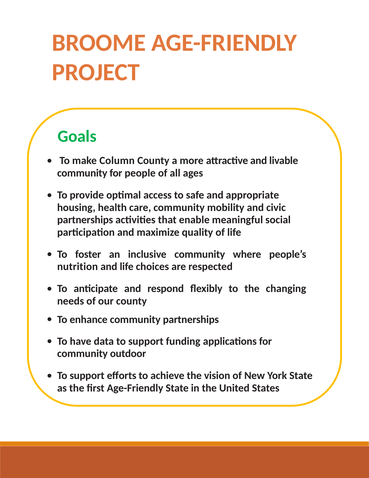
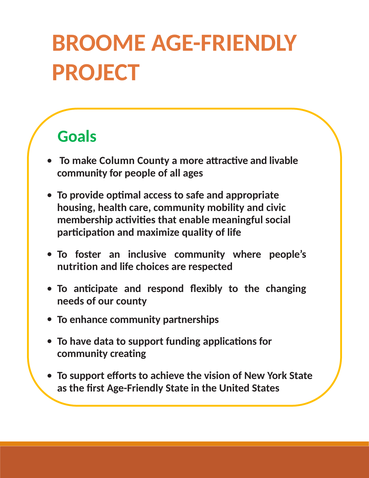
partnerships at (85, 220): partnerships -> membership
outdoor: outdoor -> creating
